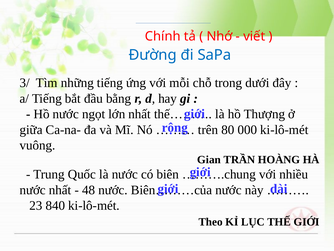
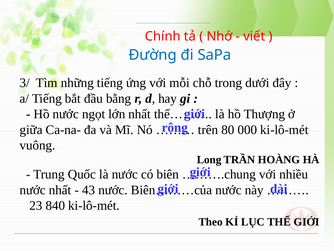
Gian: Gian -> Long
48: 48 -> 43
